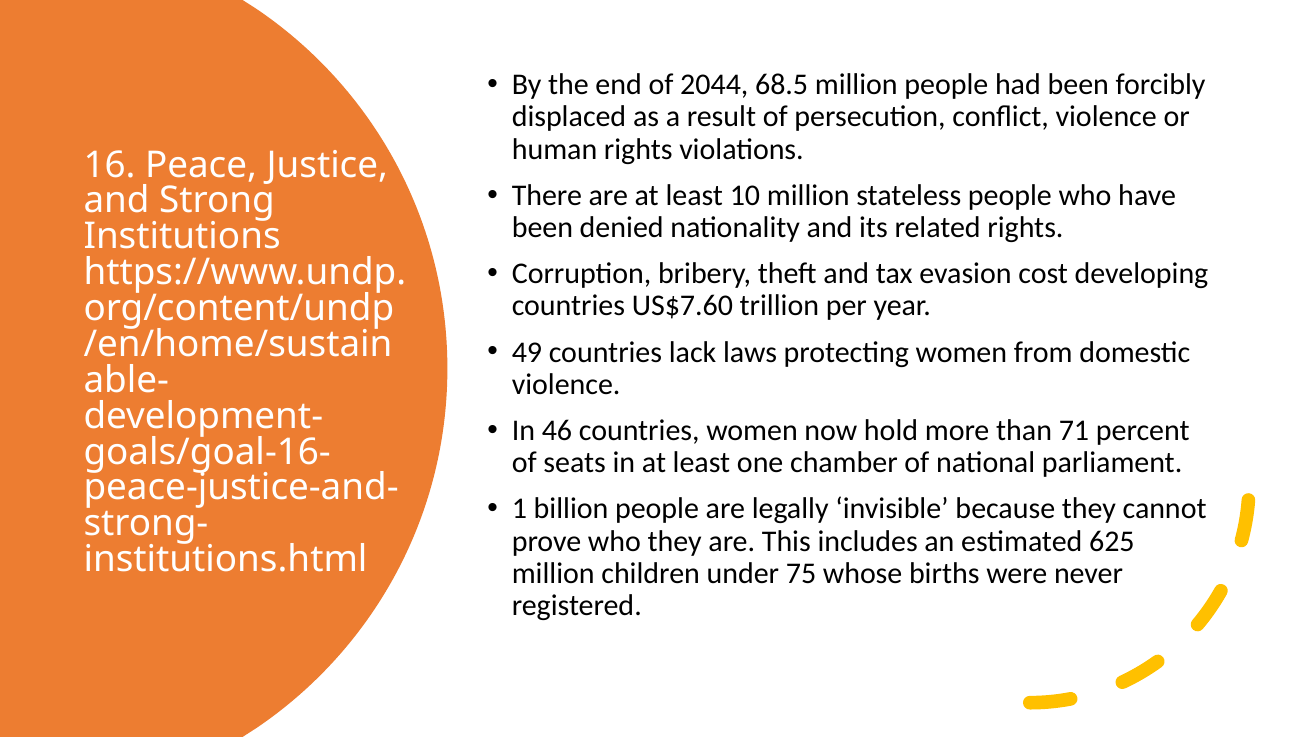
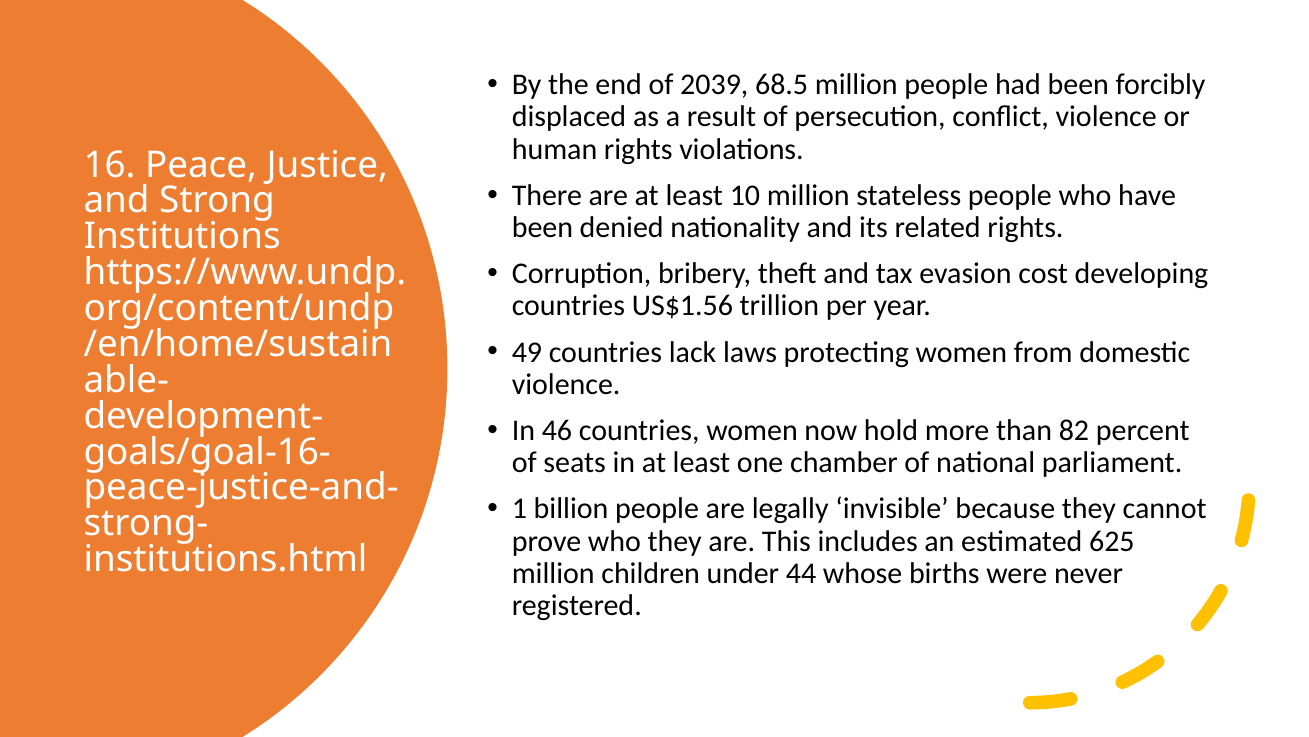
2044: 2044 -> 2039
US$7.60: US$7.60 -> US$1.56
71: 71 -> 82
75: 75 -> 44
